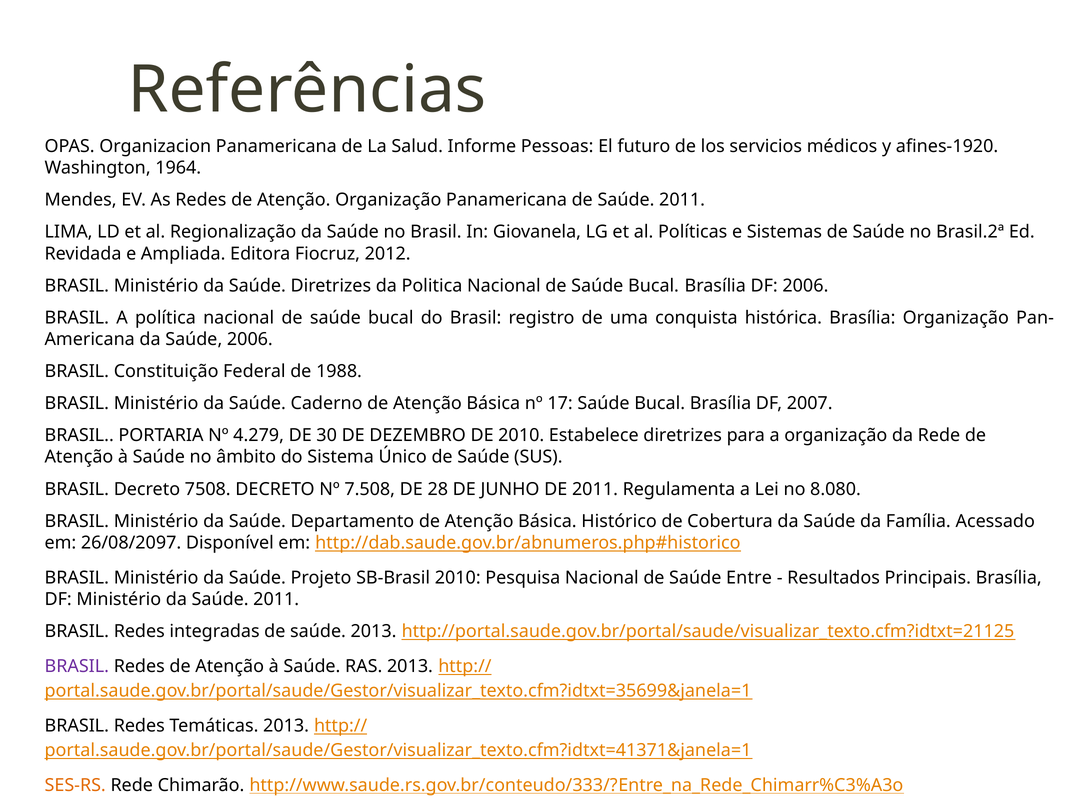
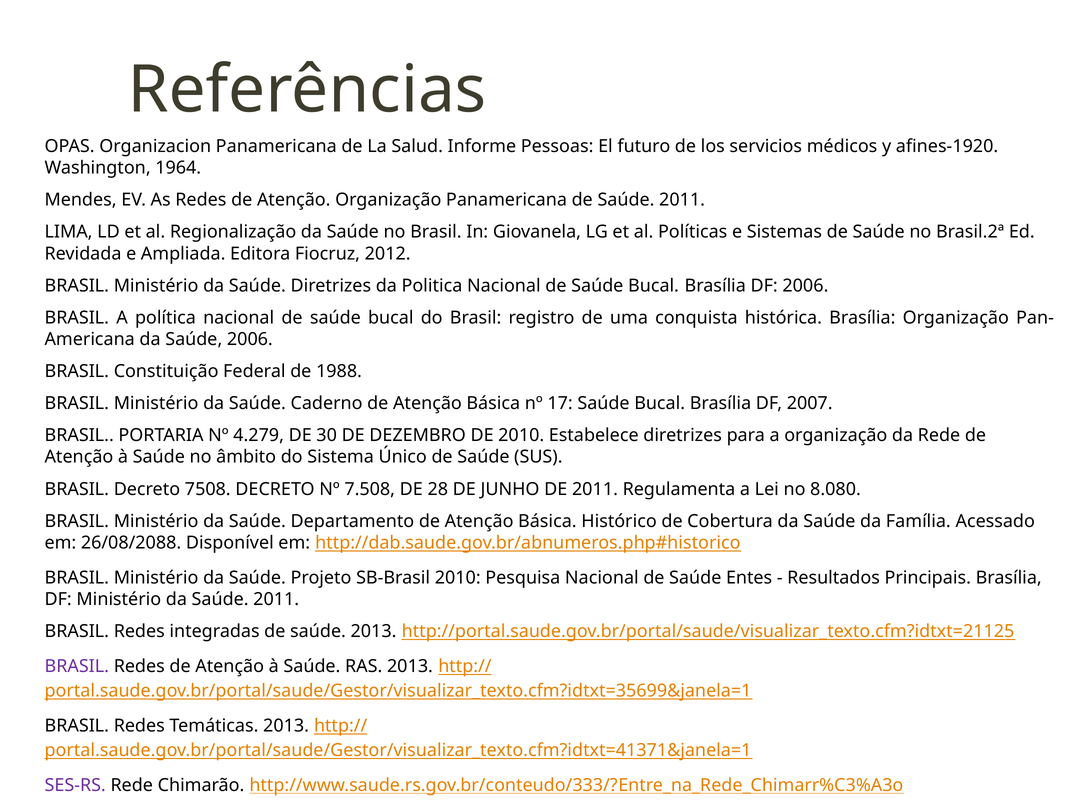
26/08/2097: 26/08/2097 -> 26/08/2088
Entre: Entre -> Entes
SES-RS colour: orange -> purple
